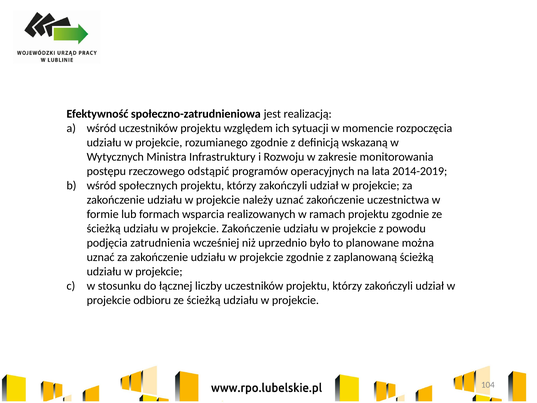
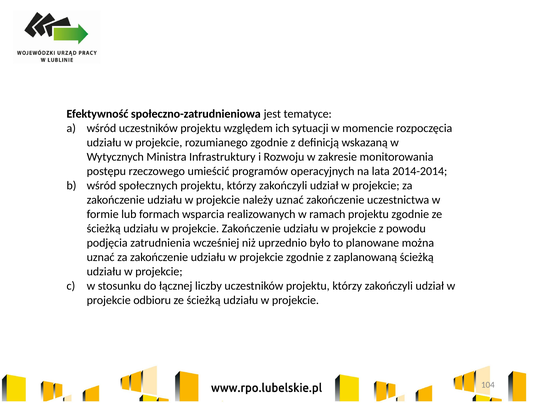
realizacją: realizacją -> tematyce
odstąpić: odstąpić -> umieścić
2014-2019: 2014-2019 -> 2014-2014
